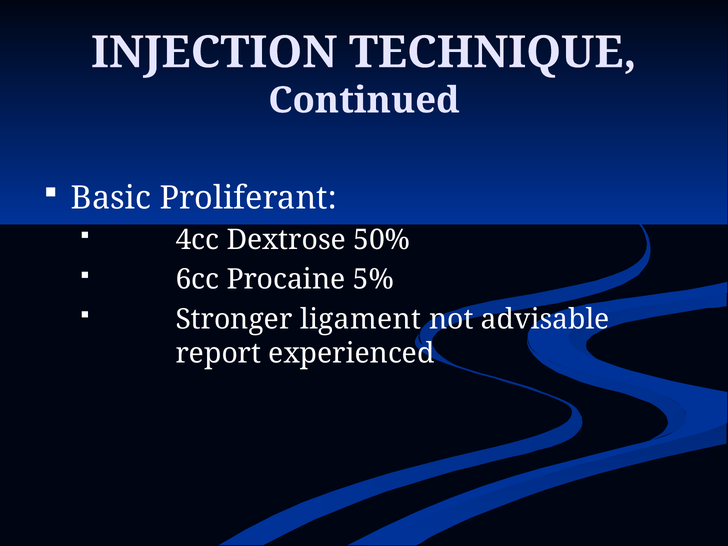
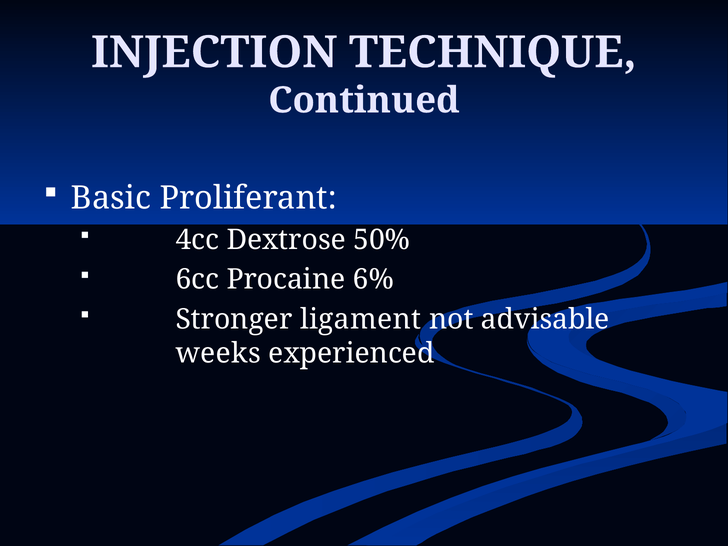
5%: 5% -> 6%
report: report -> weeks
